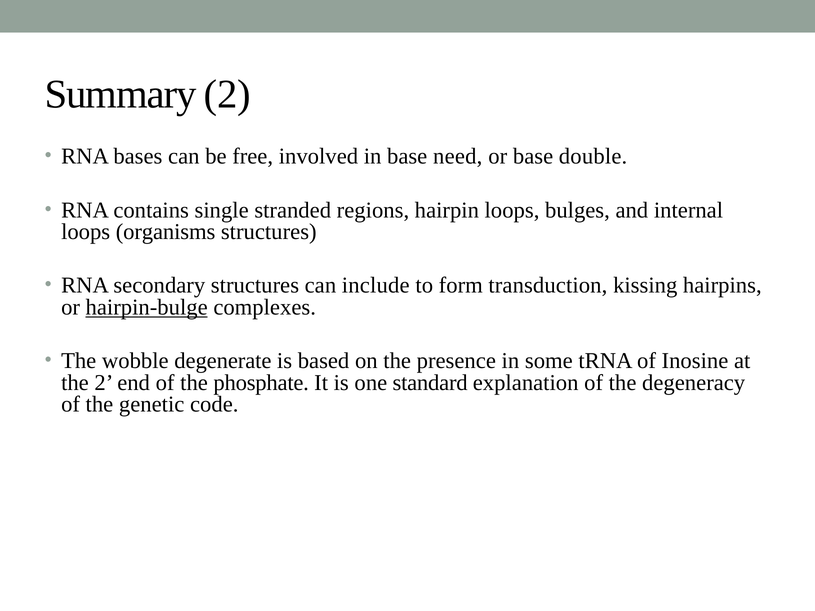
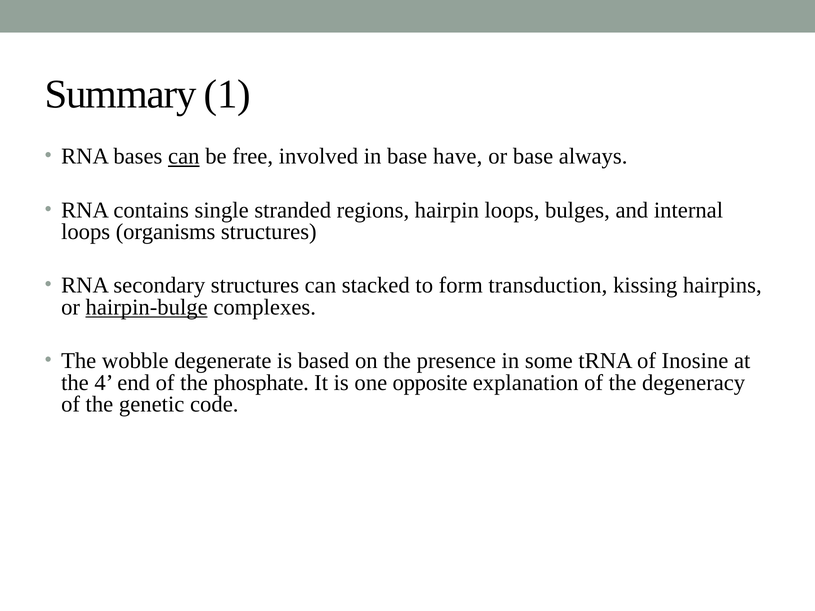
Summary 2: 2 -> 1
can at (184, 157) underline: none -> present
need: need -> have
double: double -> always
include: include -> stacked
the 2: 2 -> 4
standard: standard -> opposite
